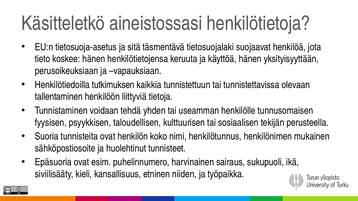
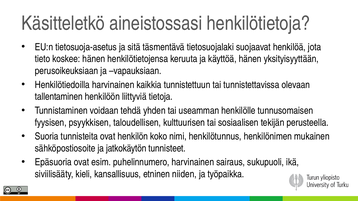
Henkilötiedoilla tutkimuksen: tutkimuksen -> harvinainen
huolehtinut: huolehtinut -> jatkokäytön
